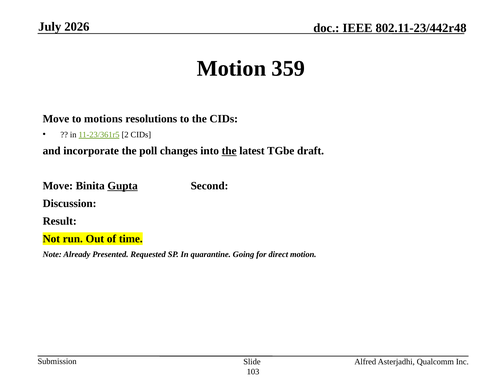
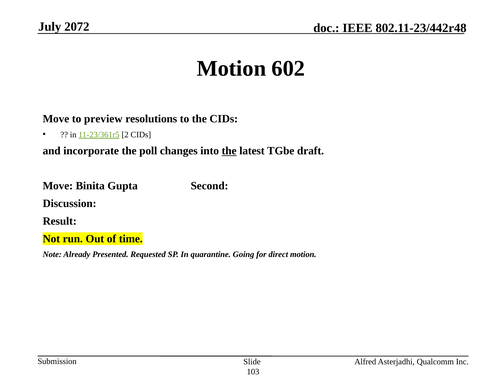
2026: 2026 -> 2072
359: 359 -> 602
motions: motions -> preview
Gupta underline: present -> none
